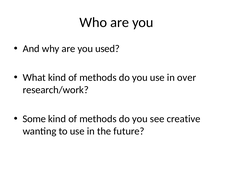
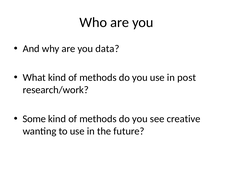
used: used -> data
over: over -> post
